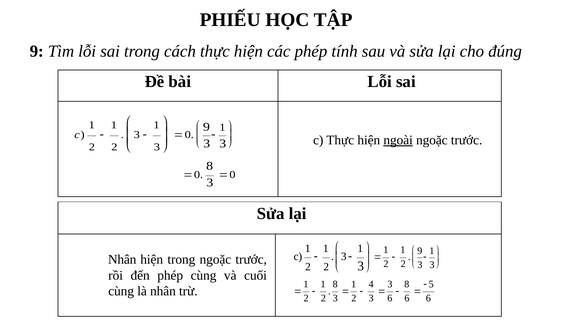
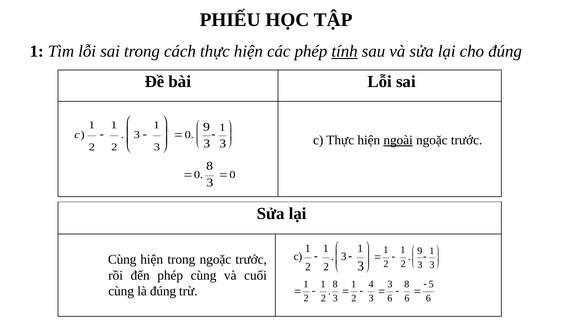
9 at (37, 51): 9 -> 1
tính underline: none -> present
Nhân at (122, 260): Nhân -> Cùng
là nhân: nhân -> đúng
